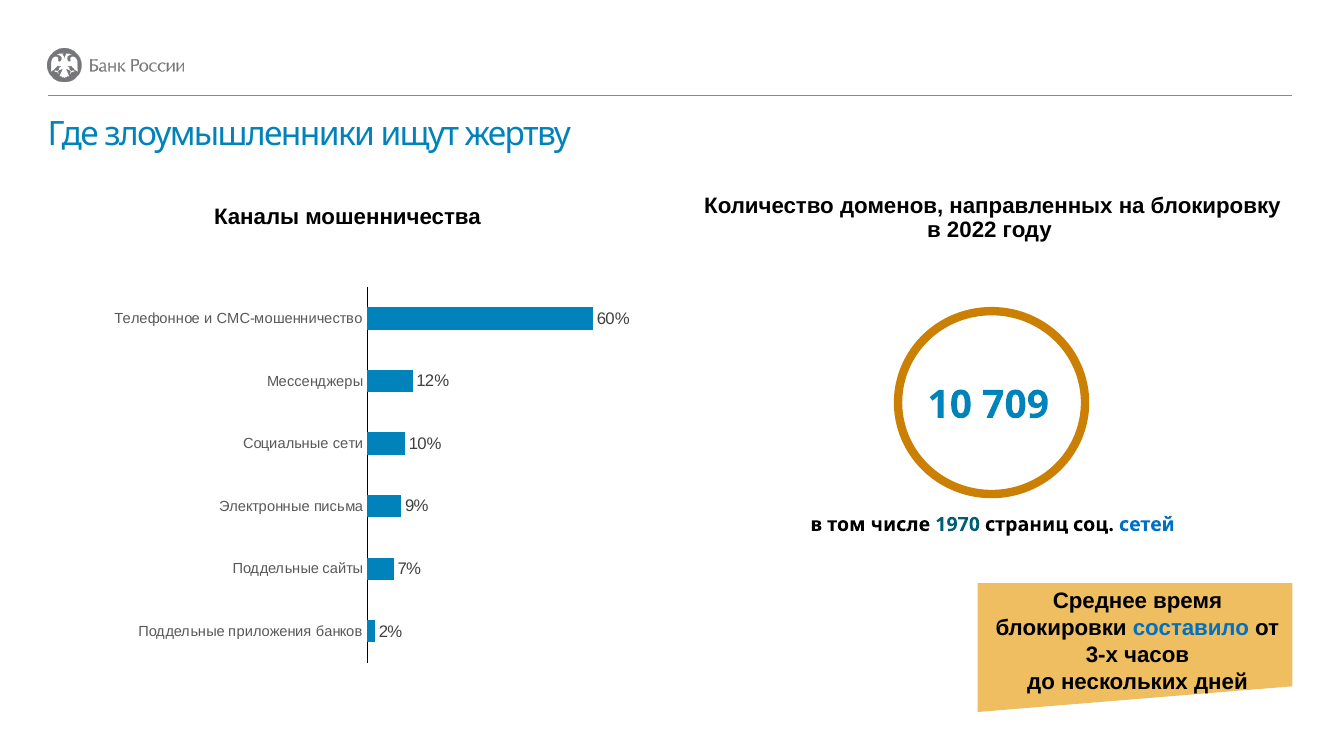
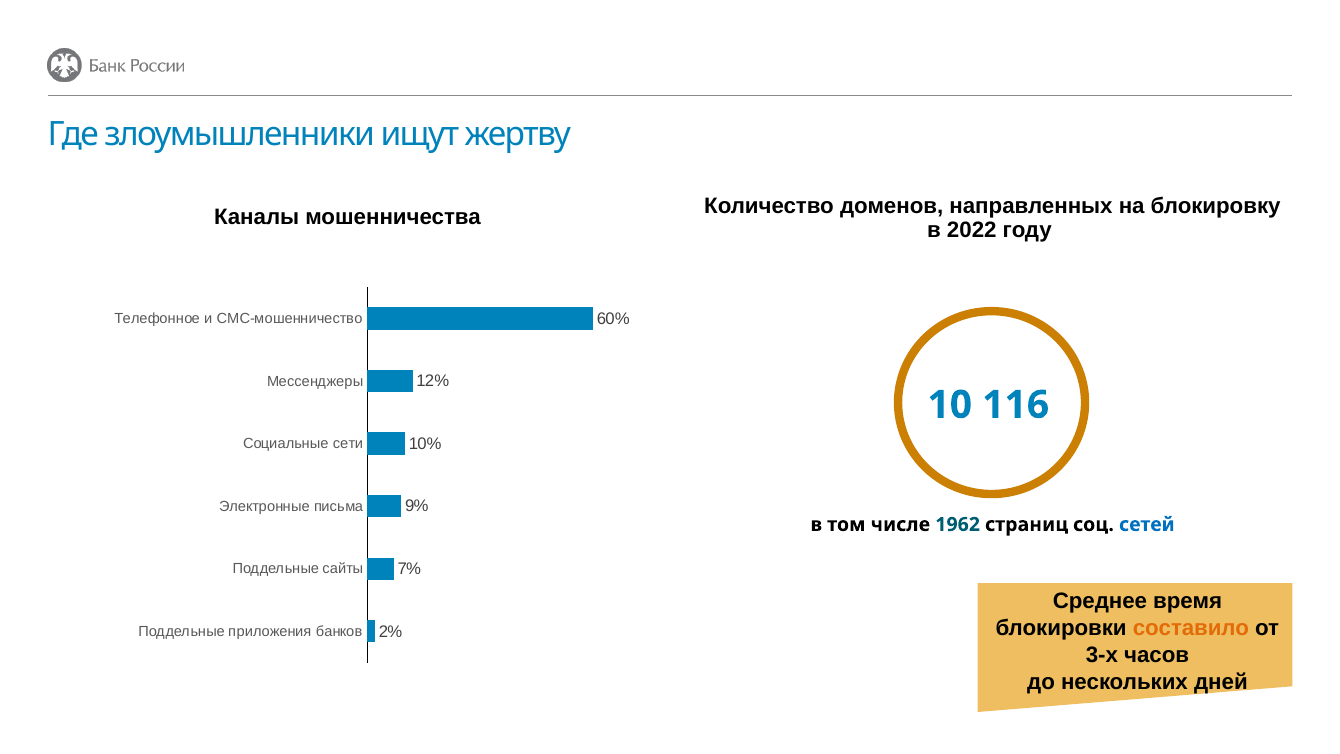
709: 709 -> 116
1970: 1970 -> 1962
составило colour: blue -> orange
